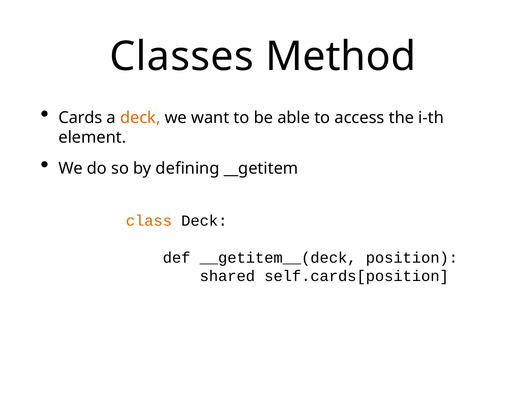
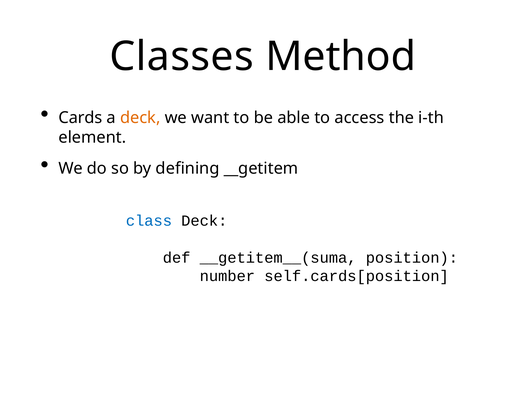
class colour: orange -> blue
__getitem__(deck: __getitem__(deck -> __getitem__(suma
shared: shared -> number
